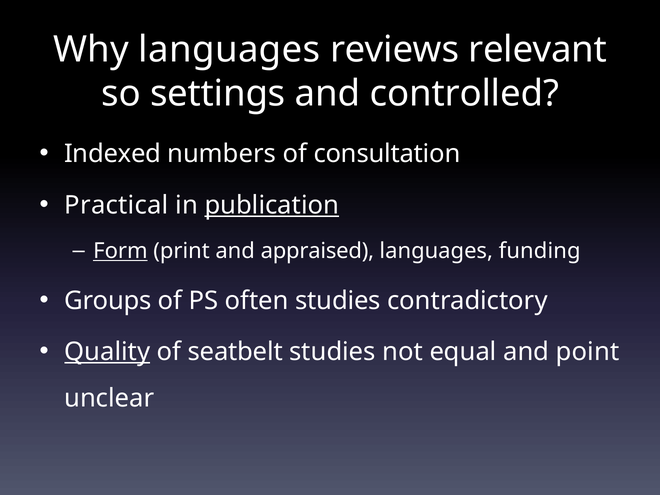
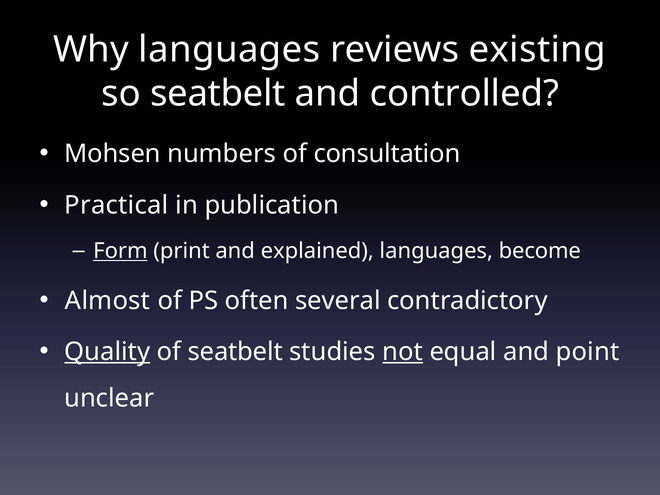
relevant: relevant -> existing
so settings: settings -> seatbelt
Indexed: Indexed -> Mohsen
publication underline: present -> none
appraised: appraised -> explained
funding: funding -> become
Groups: Groups -> Almost
often studies: studies -> several
not underline: none -> present
